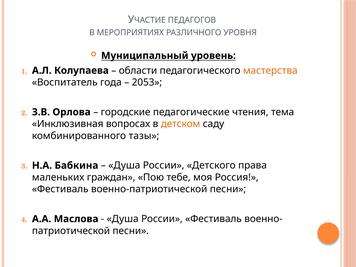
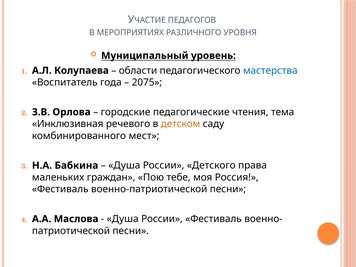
мастерства colour: orange -> blue
2053: 2053 -> 2075
вопросах: вопросах -> речевого
тазы: тазы -> мест
